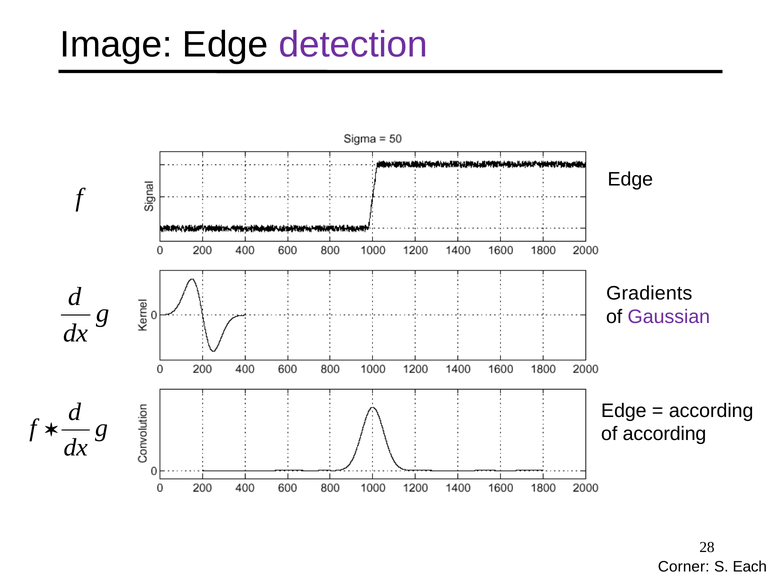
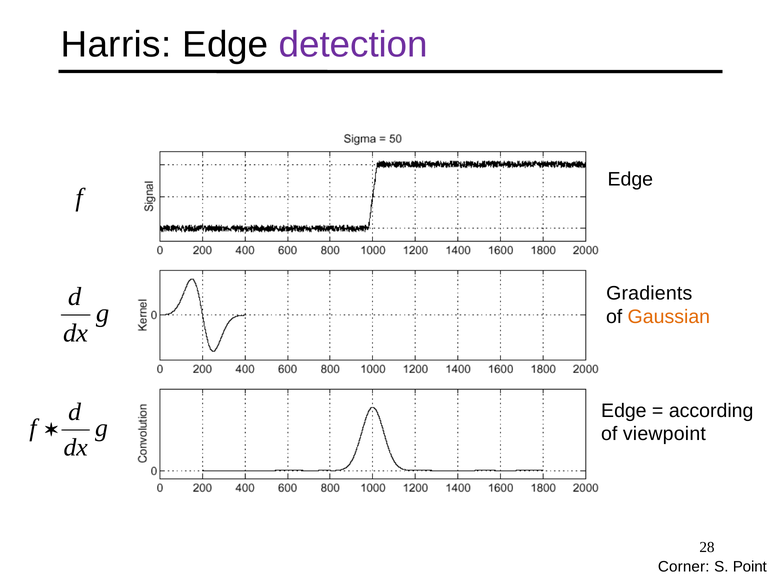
Image: Image -> Harris
Gaussian colour: purple -> orange
of according: according -> viewpoint
Each: Each -> Point
